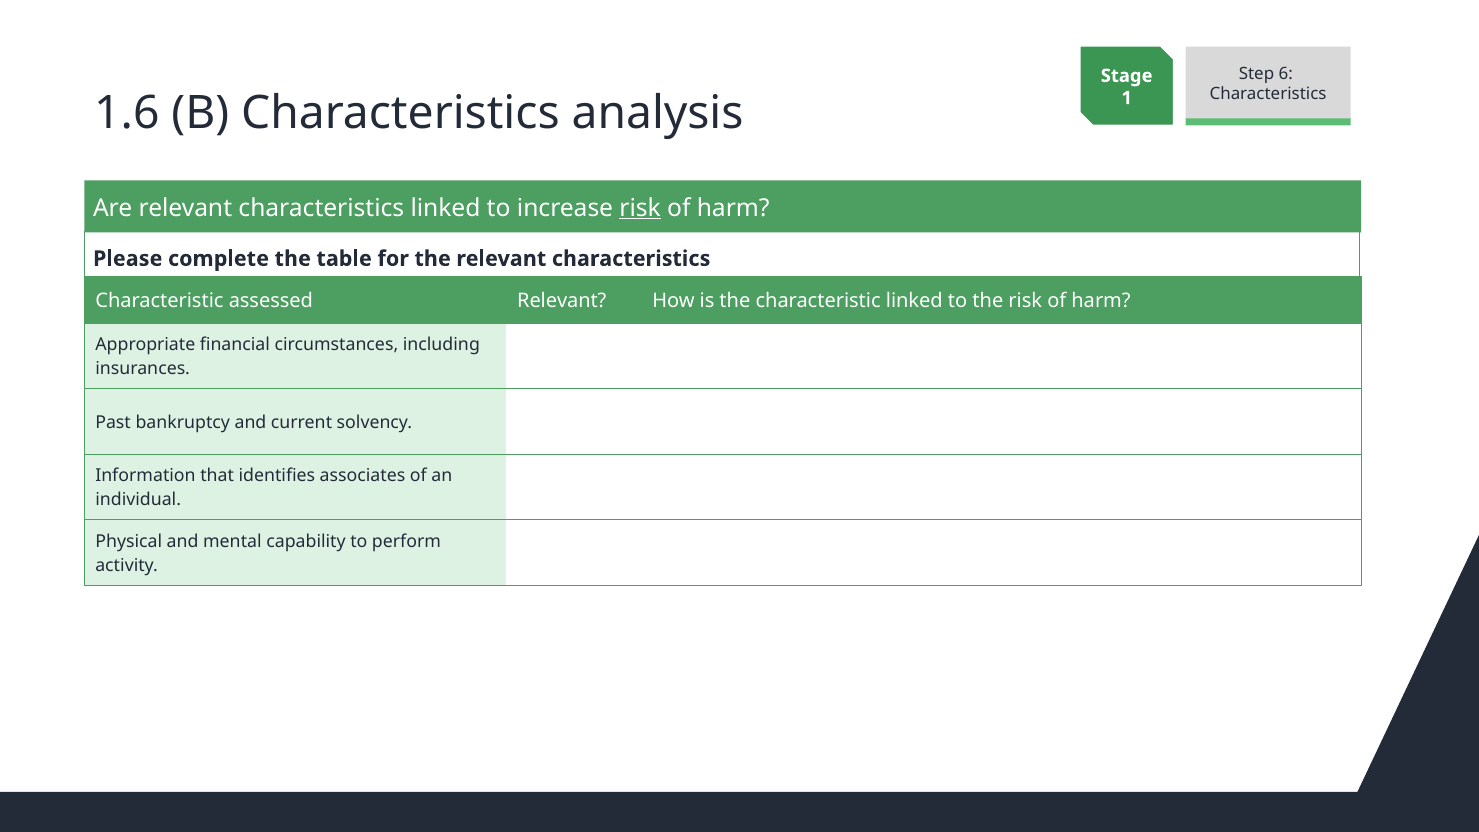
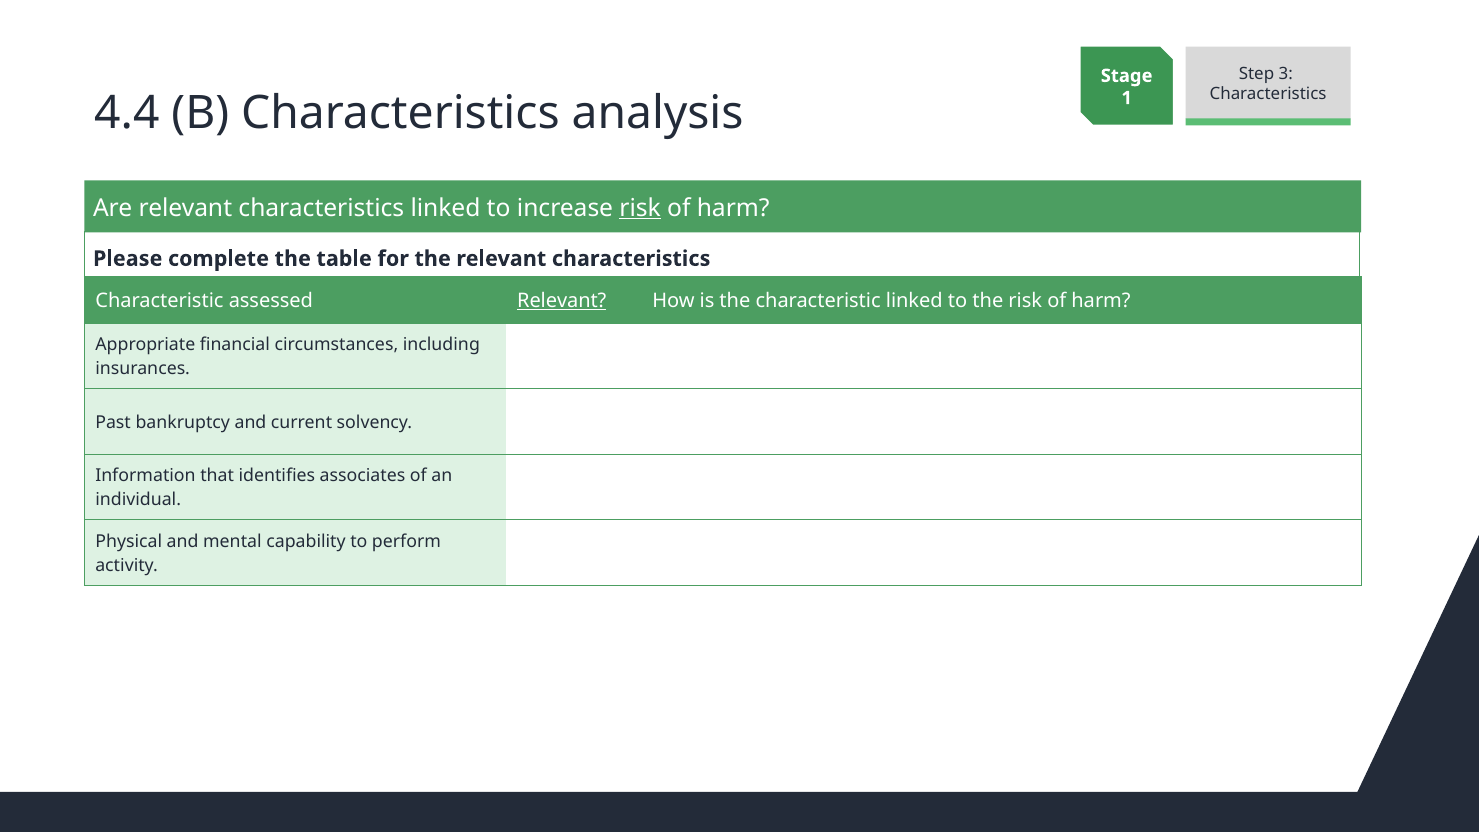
6: 6 -> 3
1.6: 1.6 -> 4.4
Relevant at (562, 301) underline: none -> present
